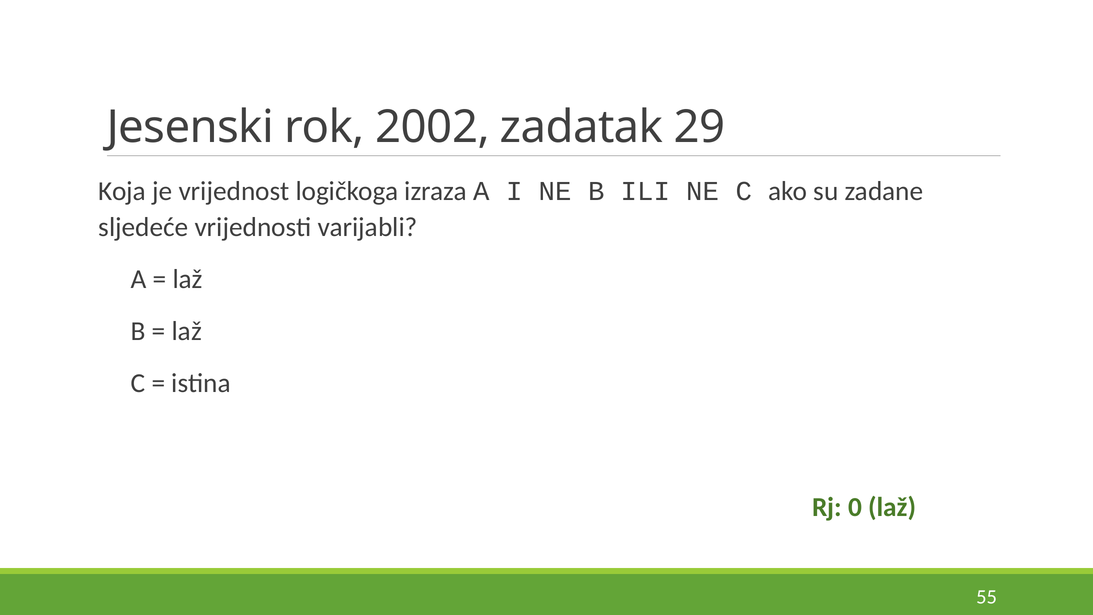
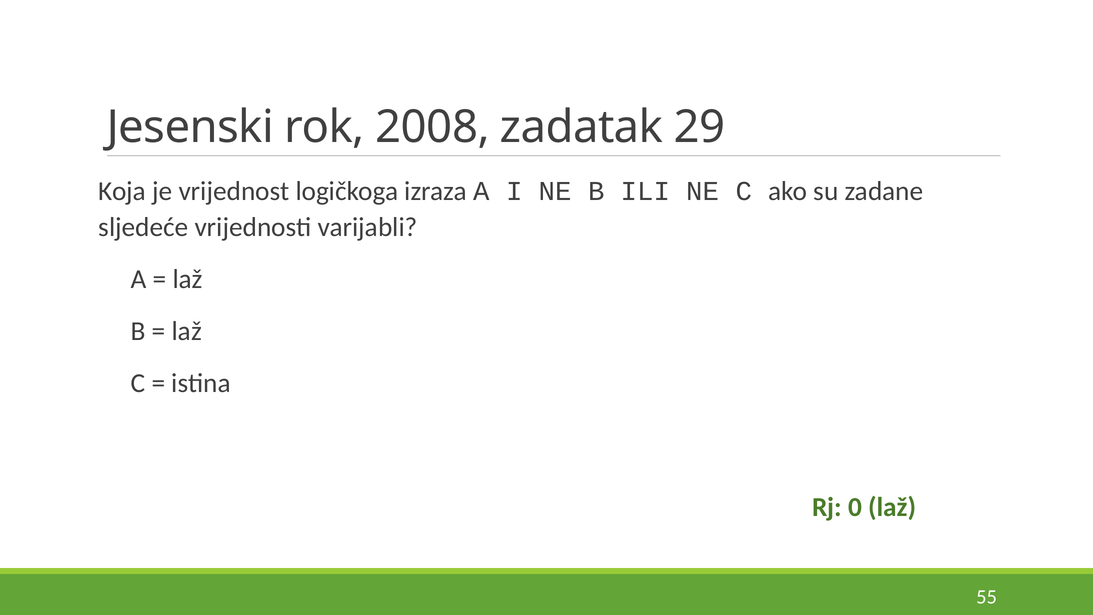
2002: 2002 -> 2008
